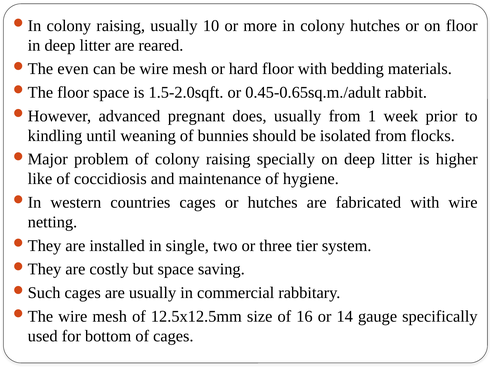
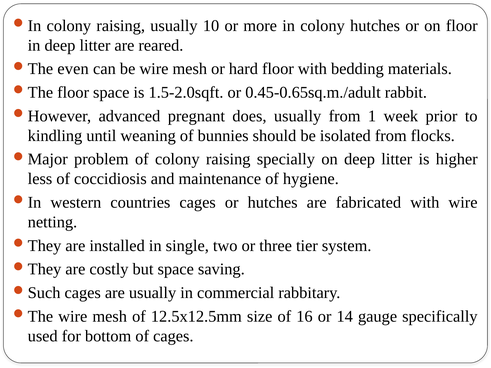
like: like -> less
